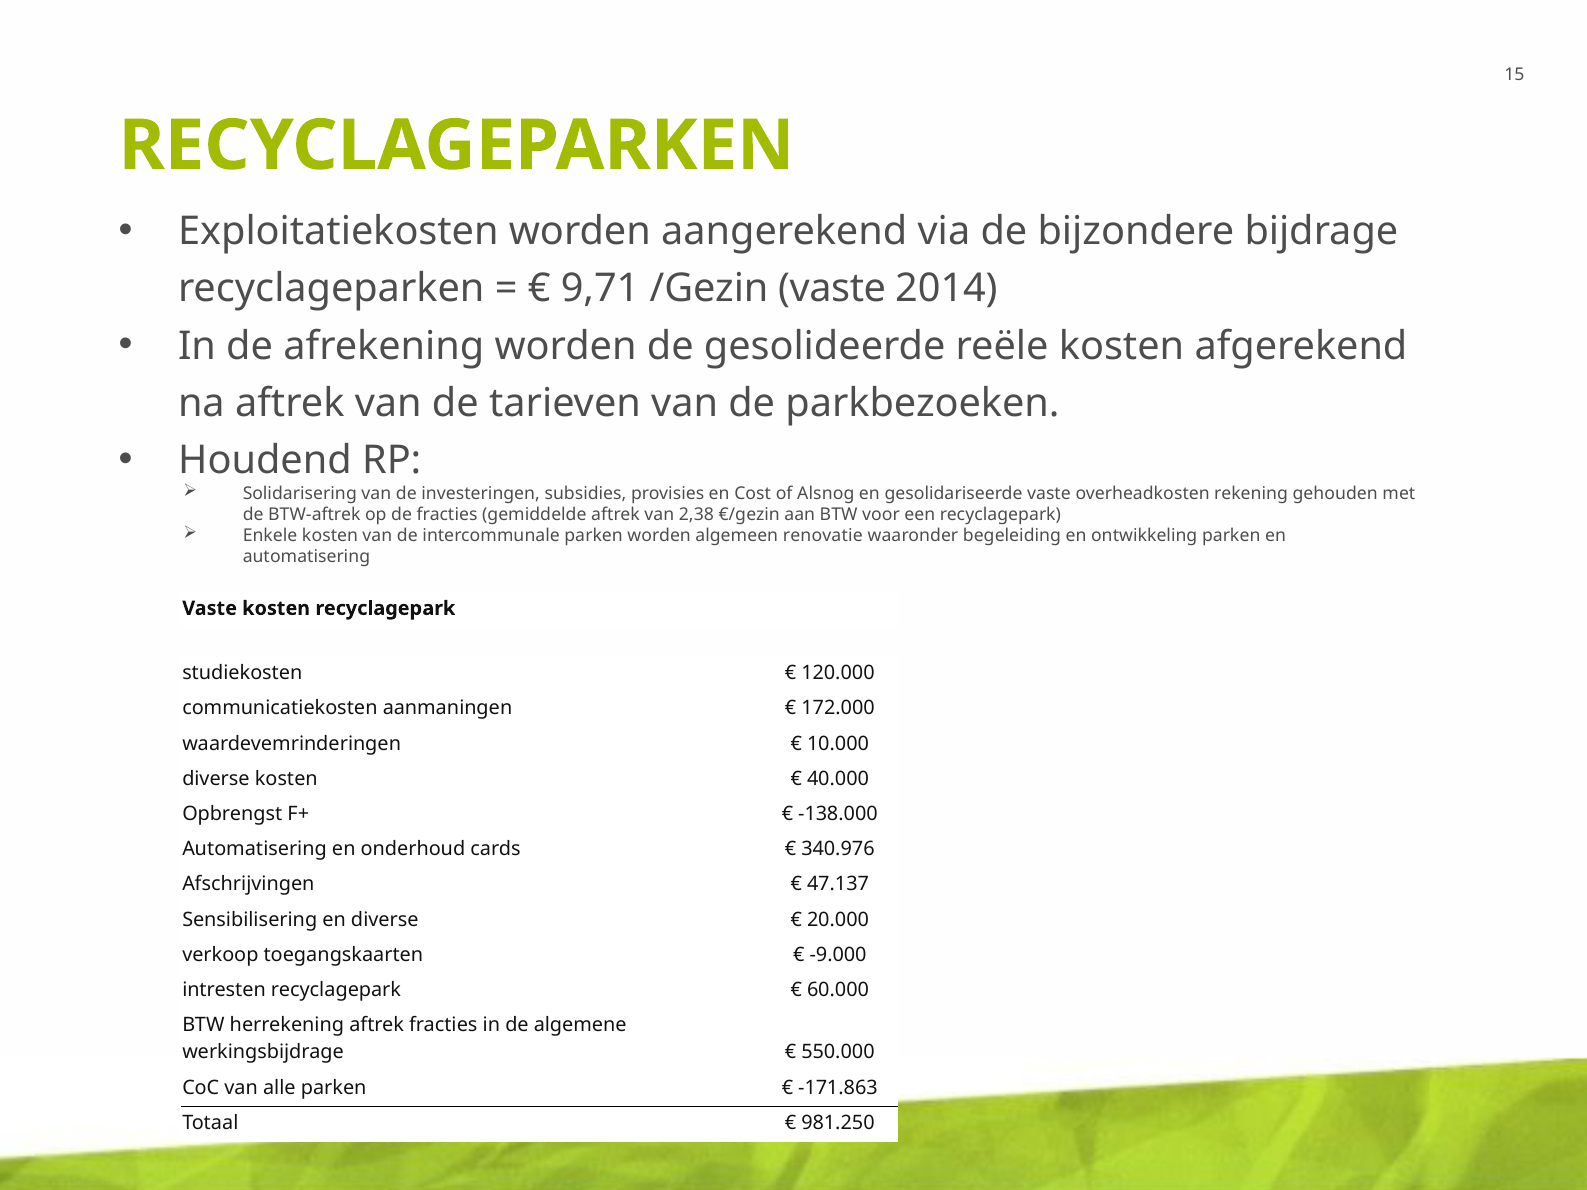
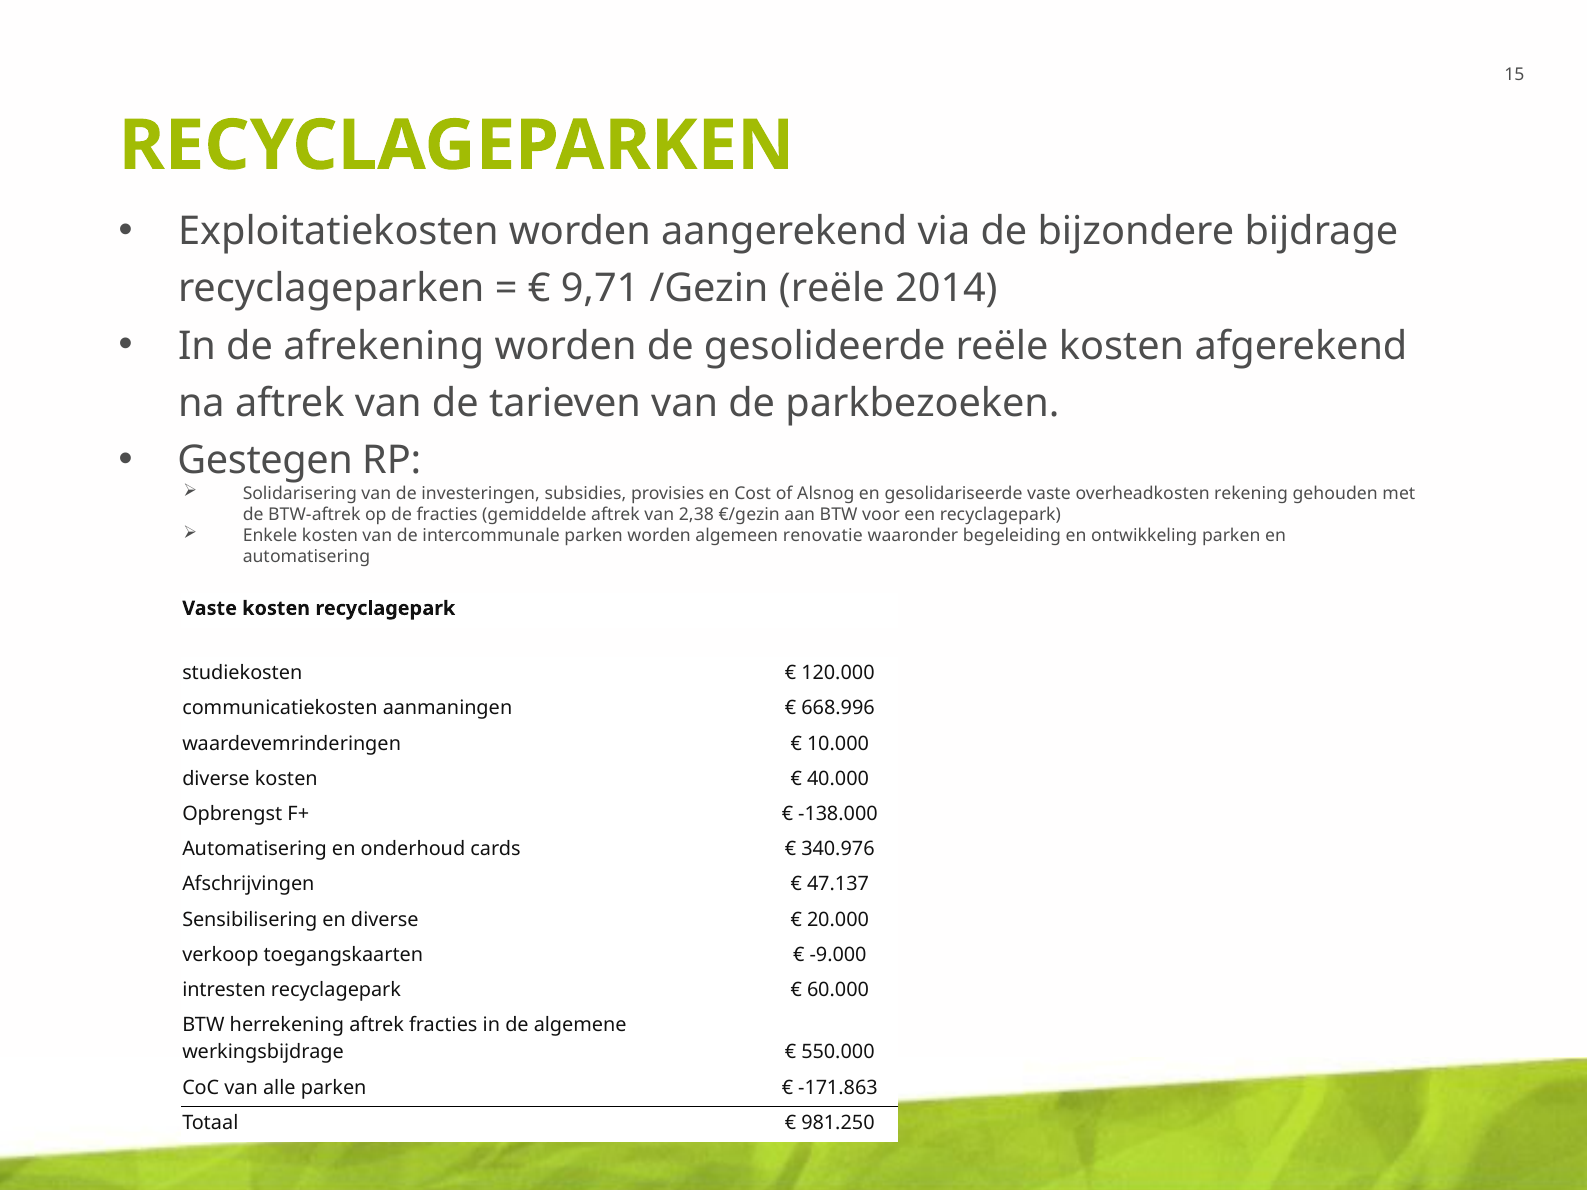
/Gezin vaste: vaste -> reële
Houdend: Houdend -> Gestegen
172.000: 172.000 -> 668.996
